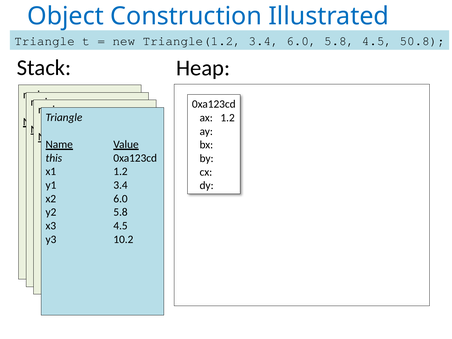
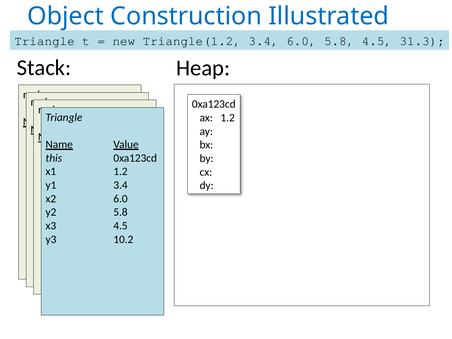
50.8: 50.8 -> 31.3
